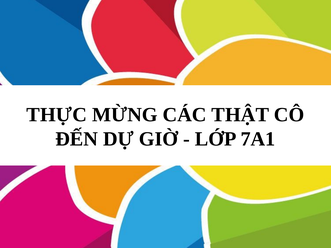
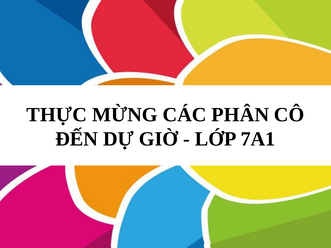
THẬT: THẬT -> PHÂN
